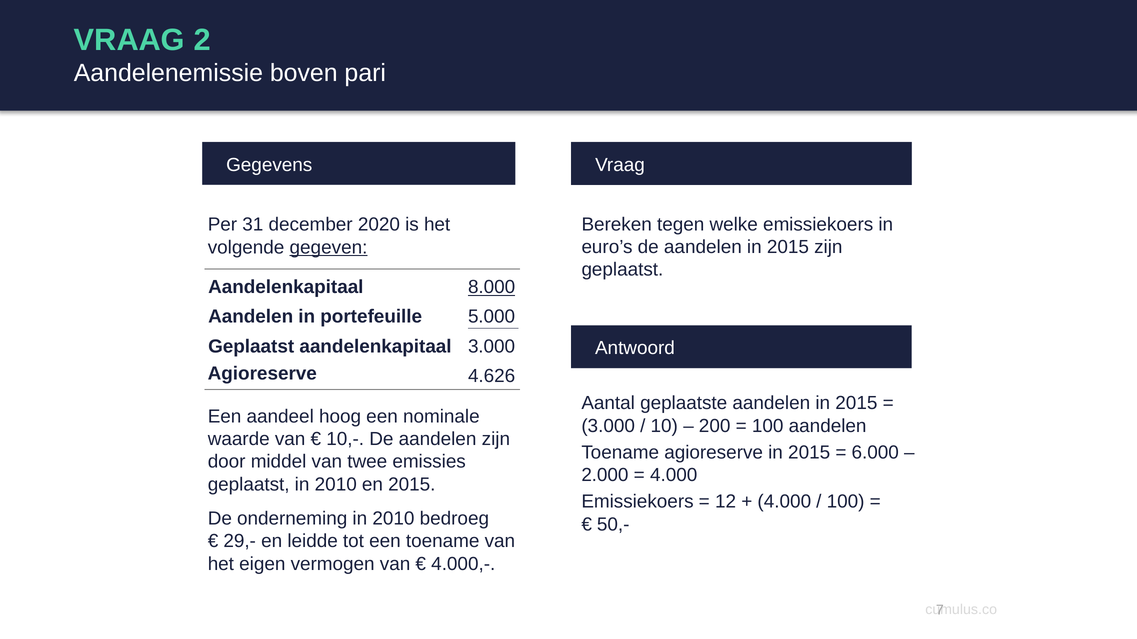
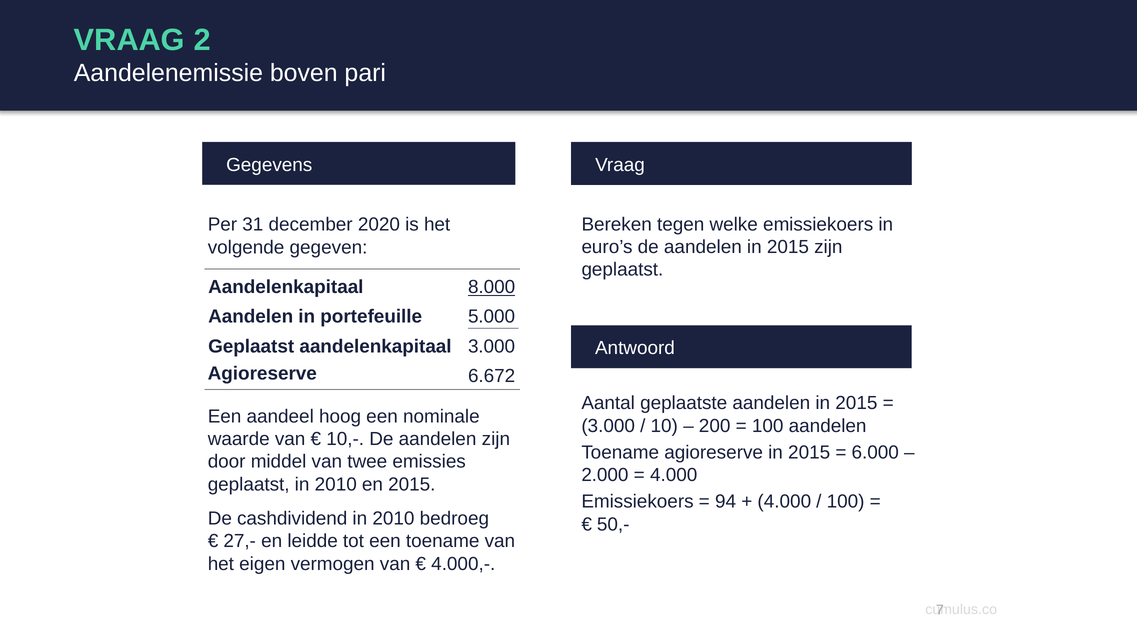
gegeven underline: present -> none
4.626: 4.626 -> 6.672
12: 12 -> 94
onderneming: onderneming -> cashdividend
29,-: 29,- -> 27,-
